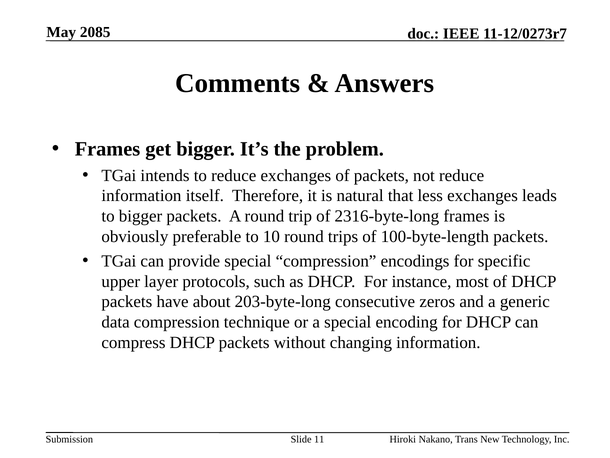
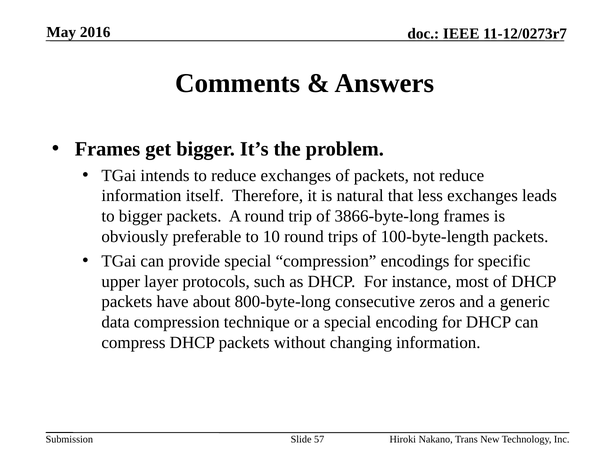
2085: 2085 -> 2016
2316-byte-long: 2316-byte-long -> 3866-byte-long
203-byte-long: 203-byte-long -> 800-byte-long
11: 11 -> 57
